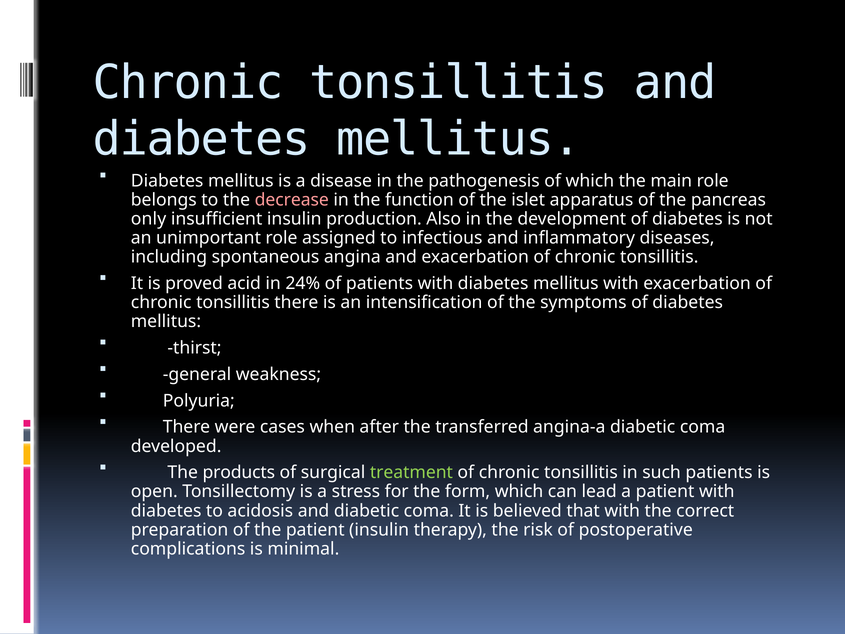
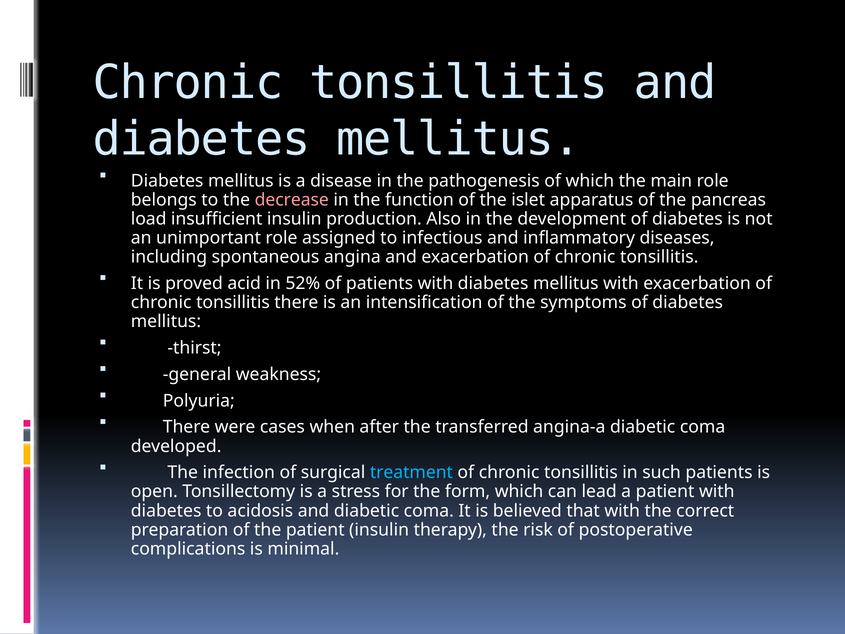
only: only -> load
24%: 24% -> 52%
products: products -> infection
treatment colour: light green -> light blue
